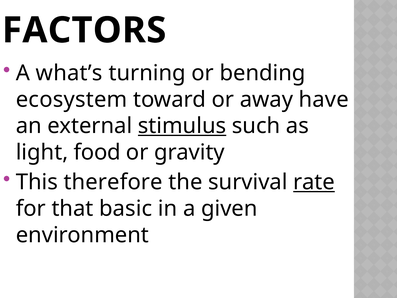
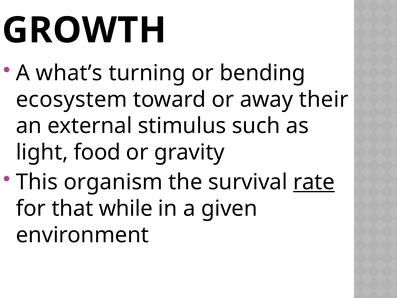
FACTORS: FACTORS -> GROWTH
have: have -> their
stimulus underline: present -> none
therefore: therefore -> organism
basic: basic -> while
